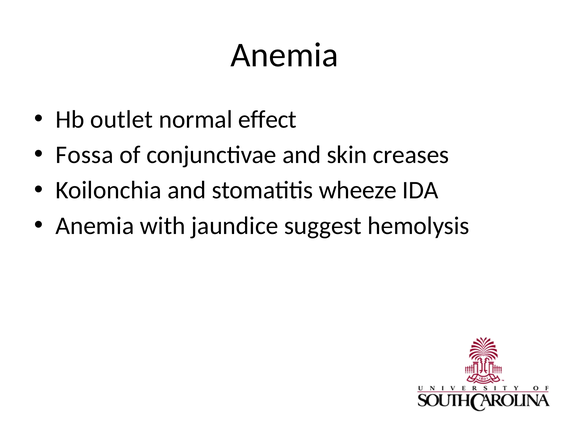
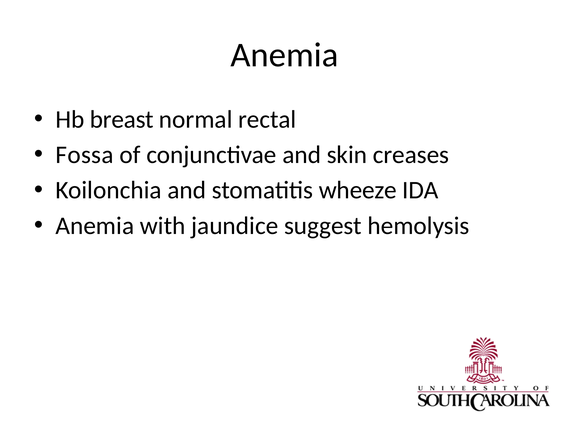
outlet: outlet -> breast
effect: effect -> rectal
